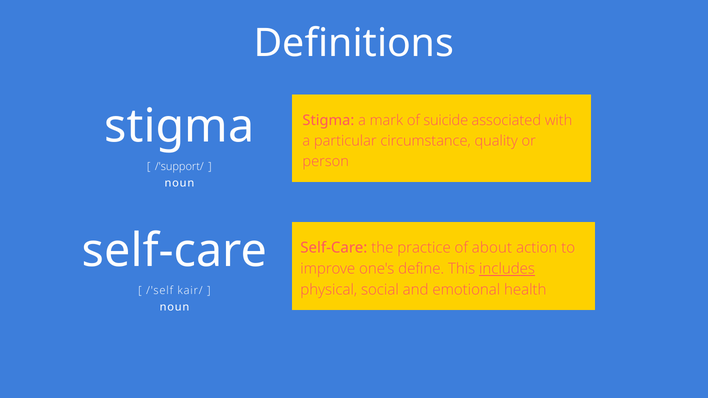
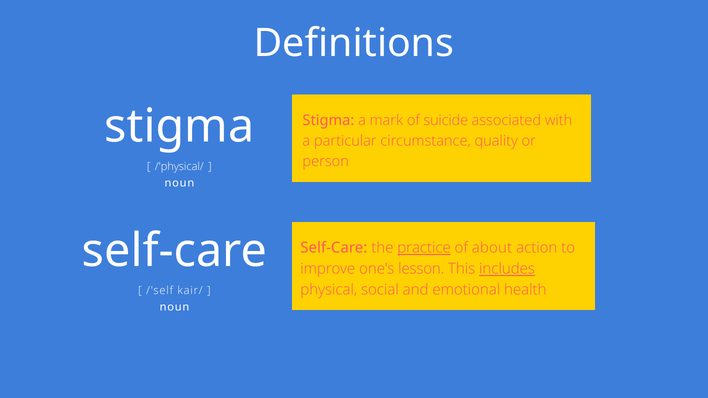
/'support/: /'support/ -> /'physical/
practice underline: none -> present
define: define -> lesson
